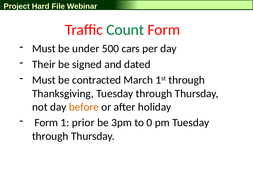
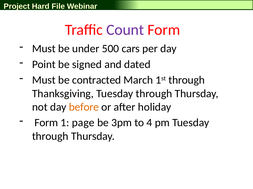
Count colour: green -> purple
Their: Their -> Point
prior: prior -> page
0: 0 -> 4
